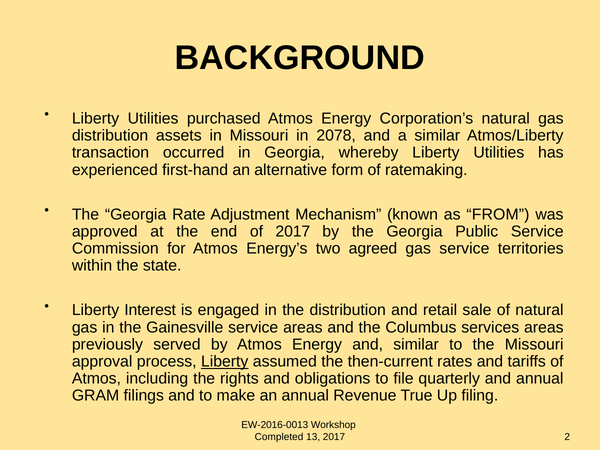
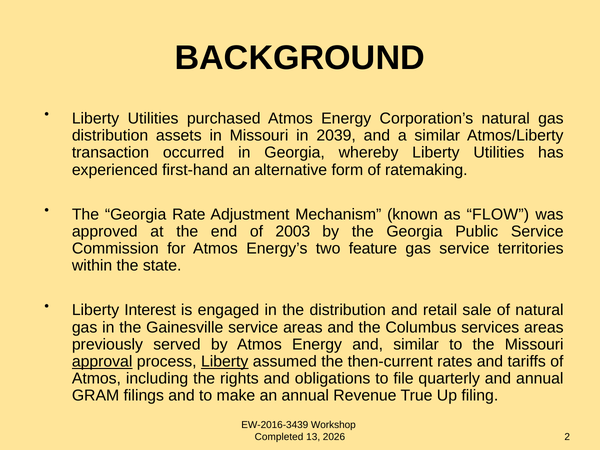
2078: 2078 -> 2039
FROM: FROM -> FLOW
of 2017: 2017 -> 2003
agreed: agreed -> feature
approval underline: none -> present
EW-2016-0013: EW-2016-0013 -> EW-2016-3439
13 2017: 2017 -> 2026
